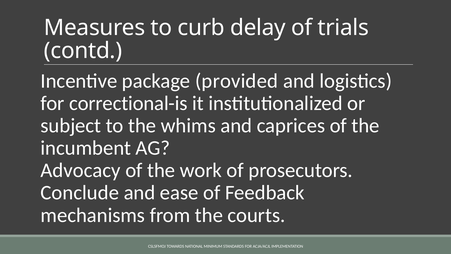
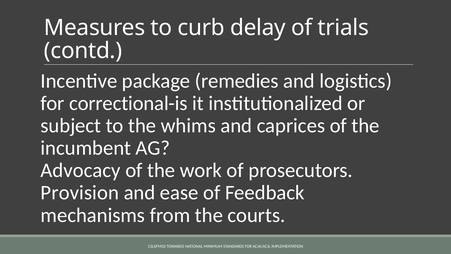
provided: provided -> remedies
Conclude: Conclude -> Provision
